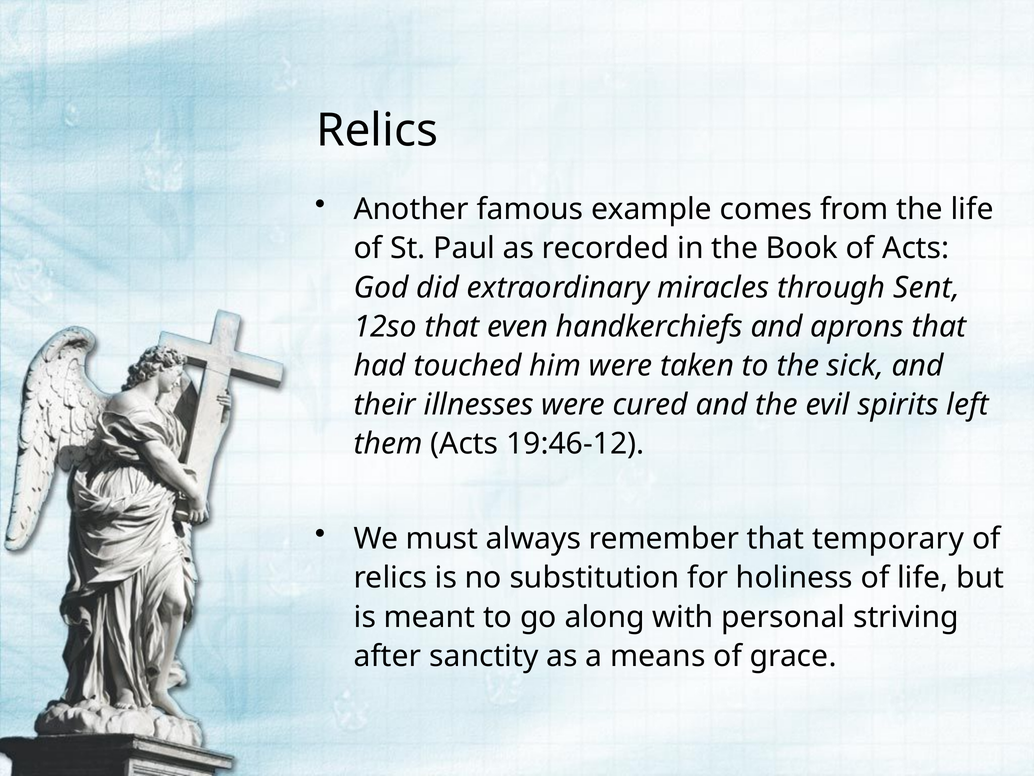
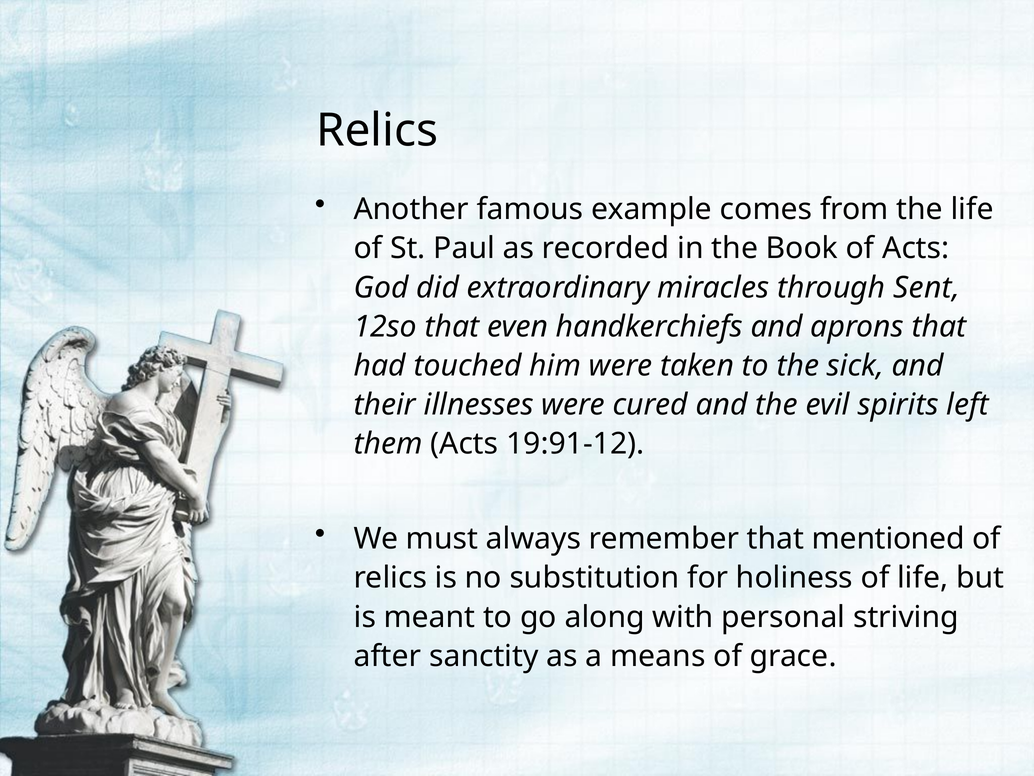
19:46-12: 19:46-12 -> 19:91-12
temporary: temporary -> mentioned
